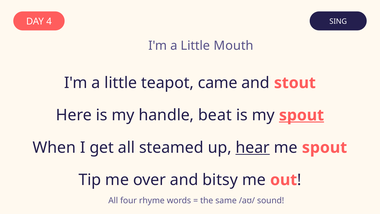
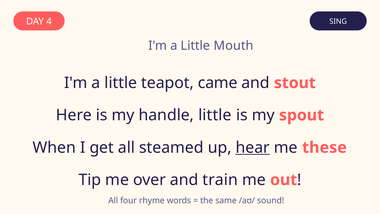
handle beat: beat -> little
spout at (301, 115) underline: present -> none
me spout: spout -> these
bitsy: bitsy -> train
